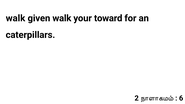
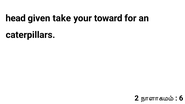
walk at (15, 18): walk -> head
given walk: walk -> take
